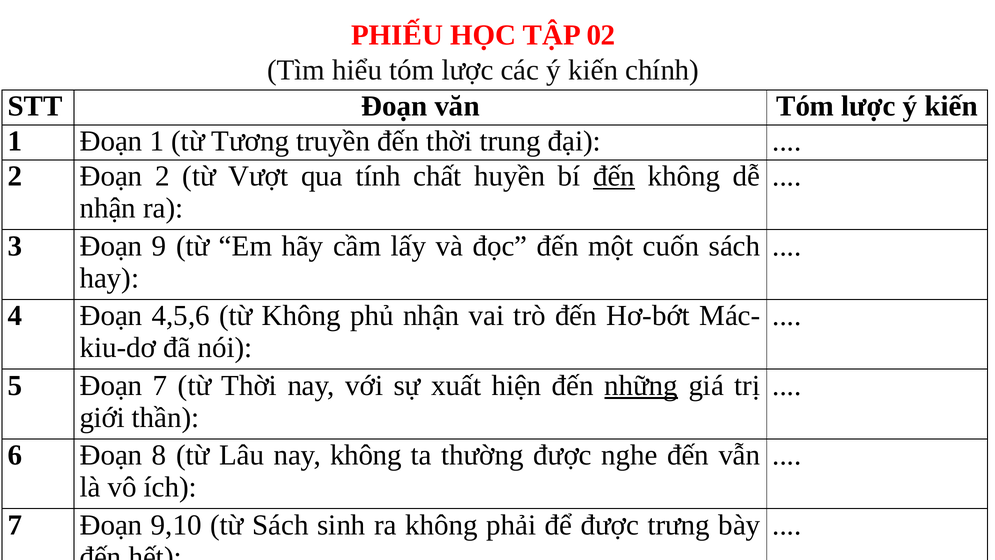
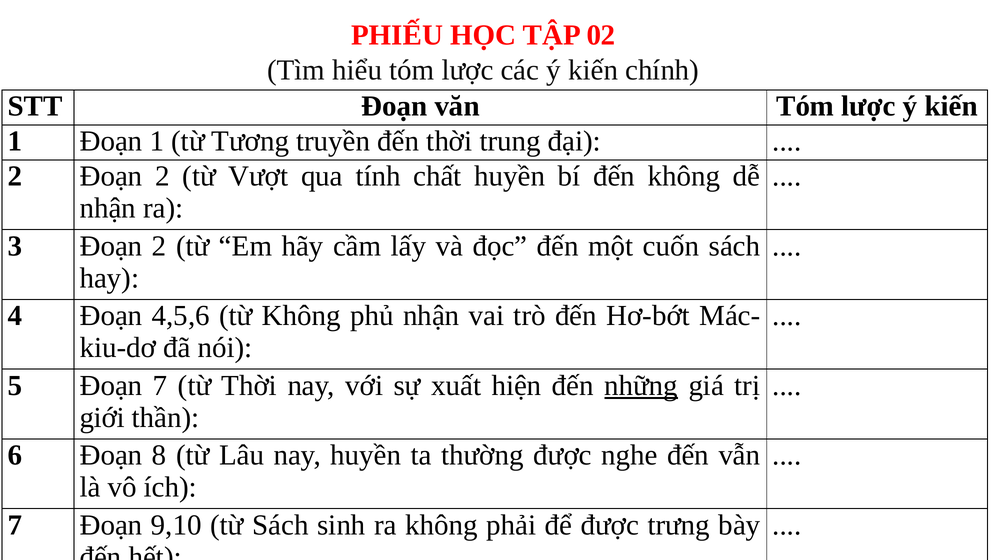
đến at (614, 176) underline: present -> none
3 Đoạn 9: 9 -> 2
nay không: không -> huyền
